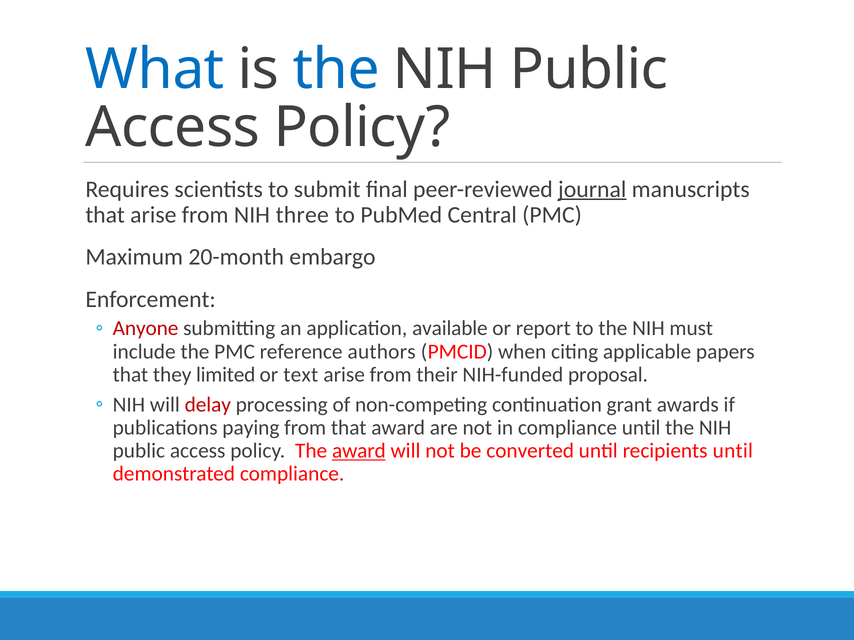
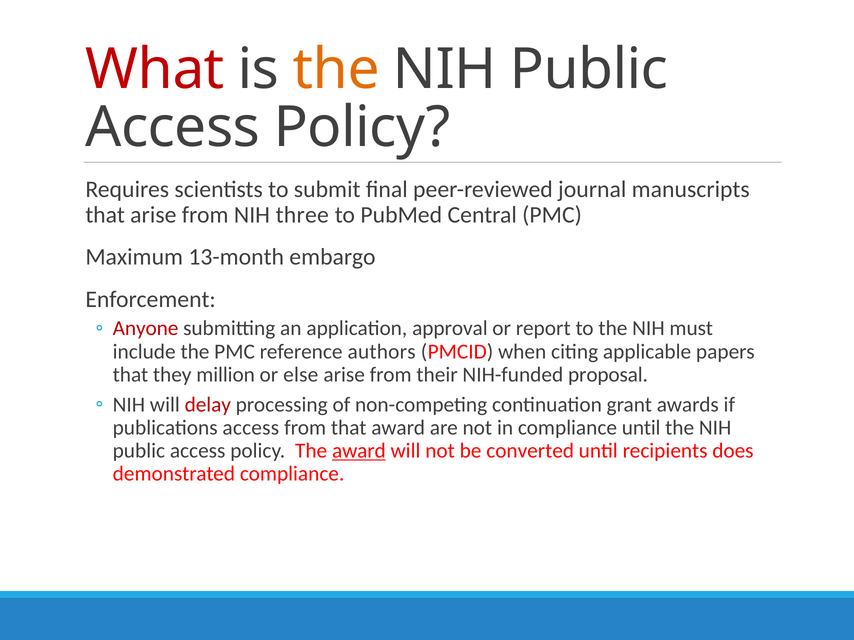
What colour: blue -> red
the at (336, 70) colour: blue -> orange
journal underline: present -> none
20-month: 20-month -> 13-month
available: available -> approval
limited: limited -> million
text: text -> else
publications paying: paying -> access
recipients until: until -> does
